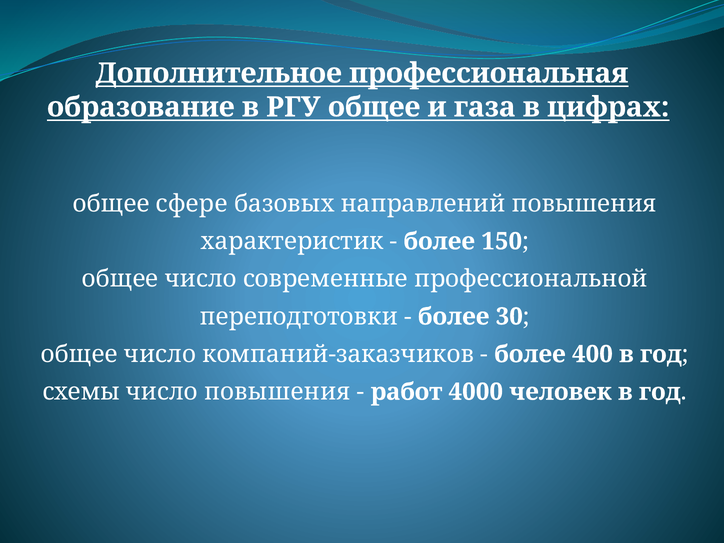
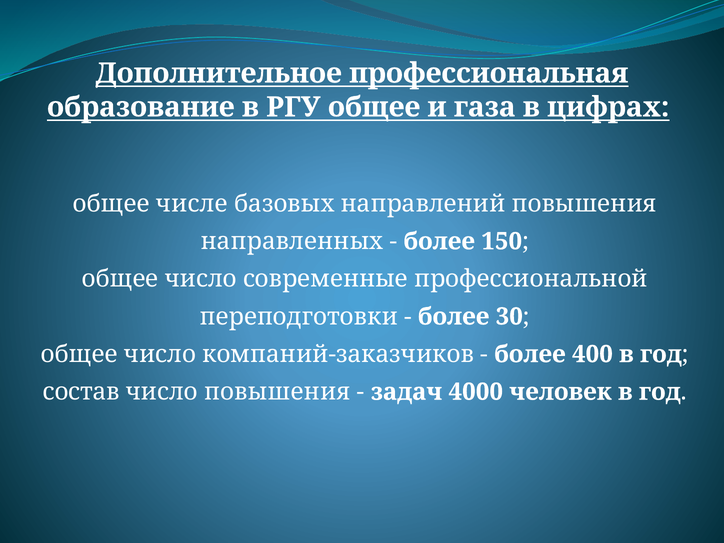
сфере: сфере -> числе
характеристик: характеристик -> направленных
схемы: схемы -> состав
работ: работ -> задач
